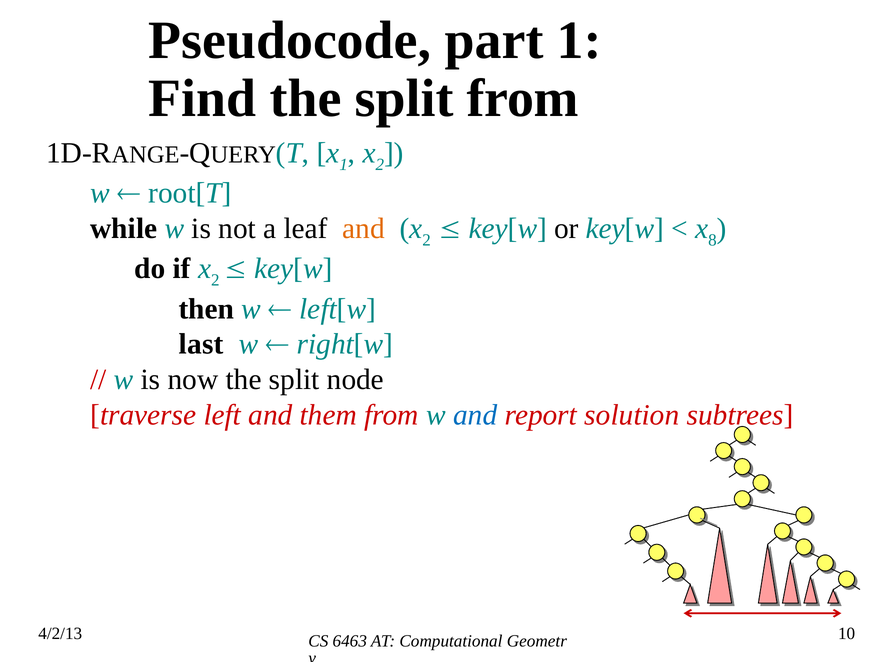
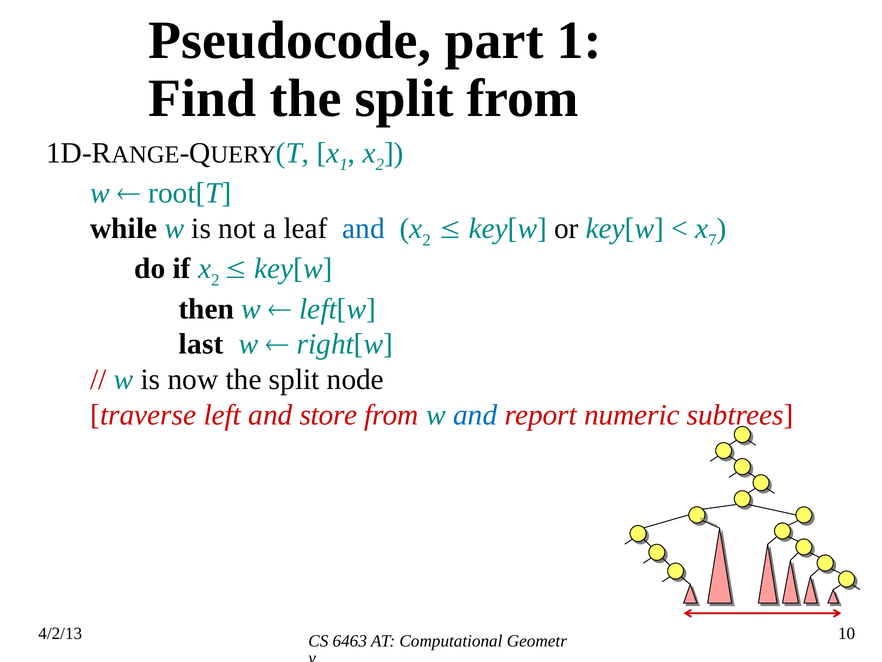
and at (364, 228) colour: orange -> blue
8: 8 -> 7
them: them -> store
solution: solution -> numeric
